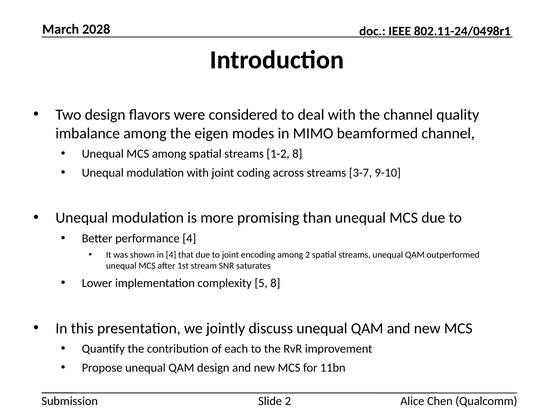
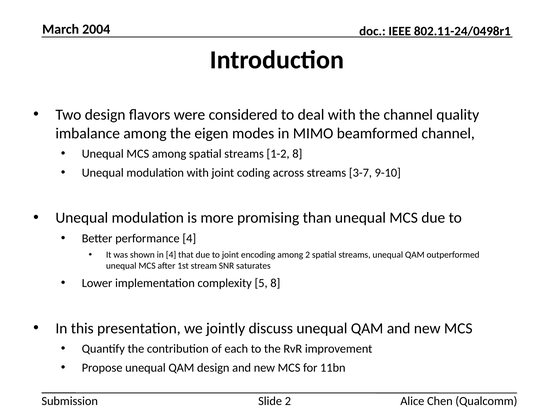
2028: 2028 -> 2004
